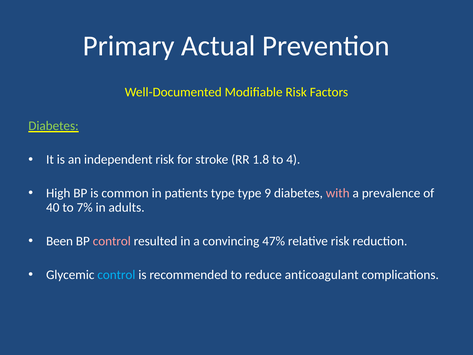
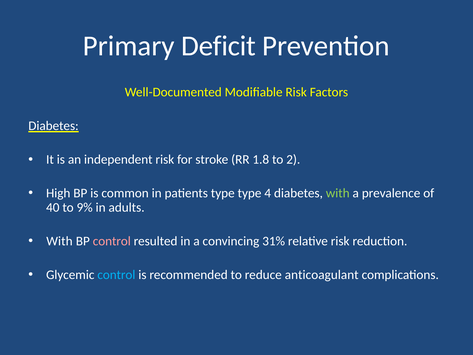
Actual: Actual -> Deficit
Diabetes at (54, 126) colour: light green -> white
4: 4 -> 2
9: 9 -> 4
with at (338, 193) colour: pink -> light green
7%: 7% -> 9%
Been at (60, 241): Been -> With
47%: 47% -> 31%
